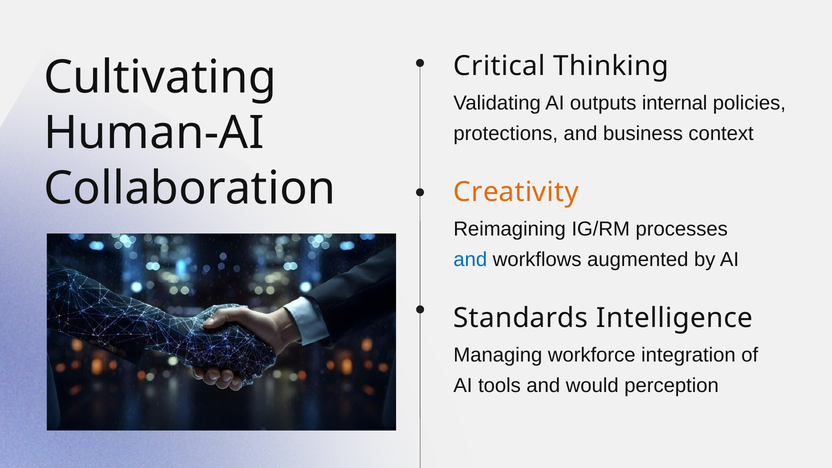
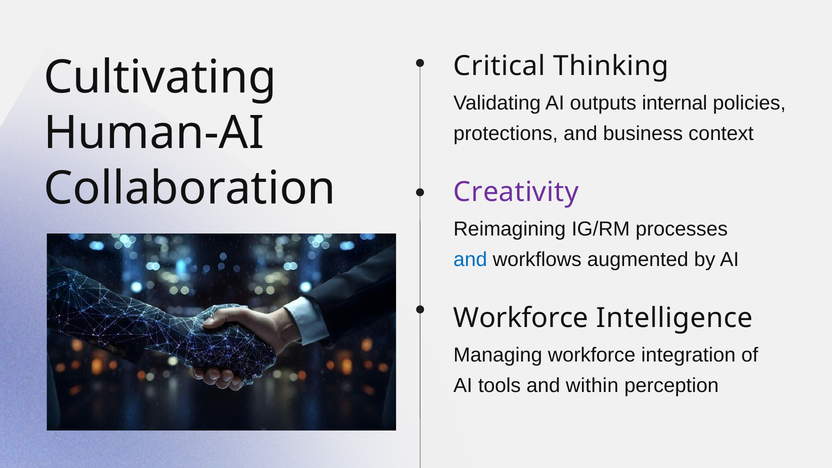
Creativity colour: orange -> purple
Standards at (521, 318): Standards -> Workforce
would: would -> within
